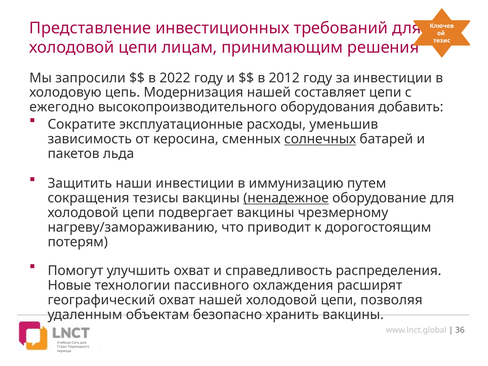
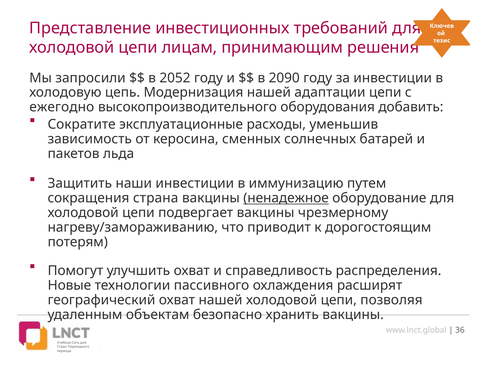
2022: 2022 -> 2052
2012: 2012 -> 2090
составляет: составляет -> адаптации
солнечных underline: present -> none
тезисы: тезисы -> страна
